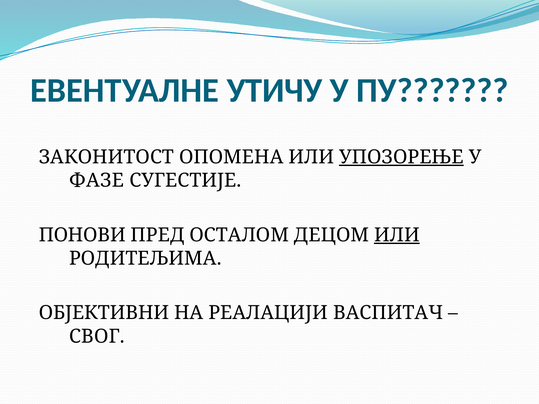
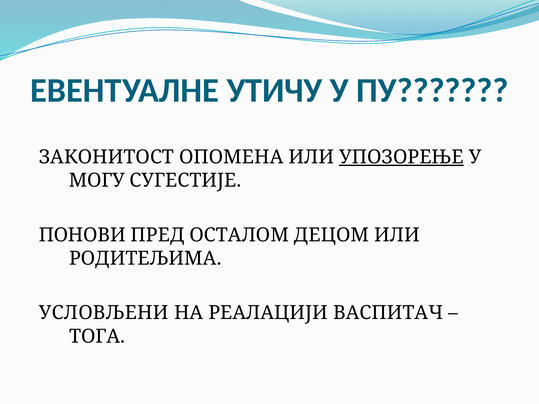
ФАЗЕ: ФАЗЕ -> МОГУ
ИЛИ at (397, 235) underline: present -> none
ОБЈЕКТИВНИ: ОБЈЕКТИВНИ -> УСЛОВЉЕНИ
СВОГ: СВОГ -> ТОГА
